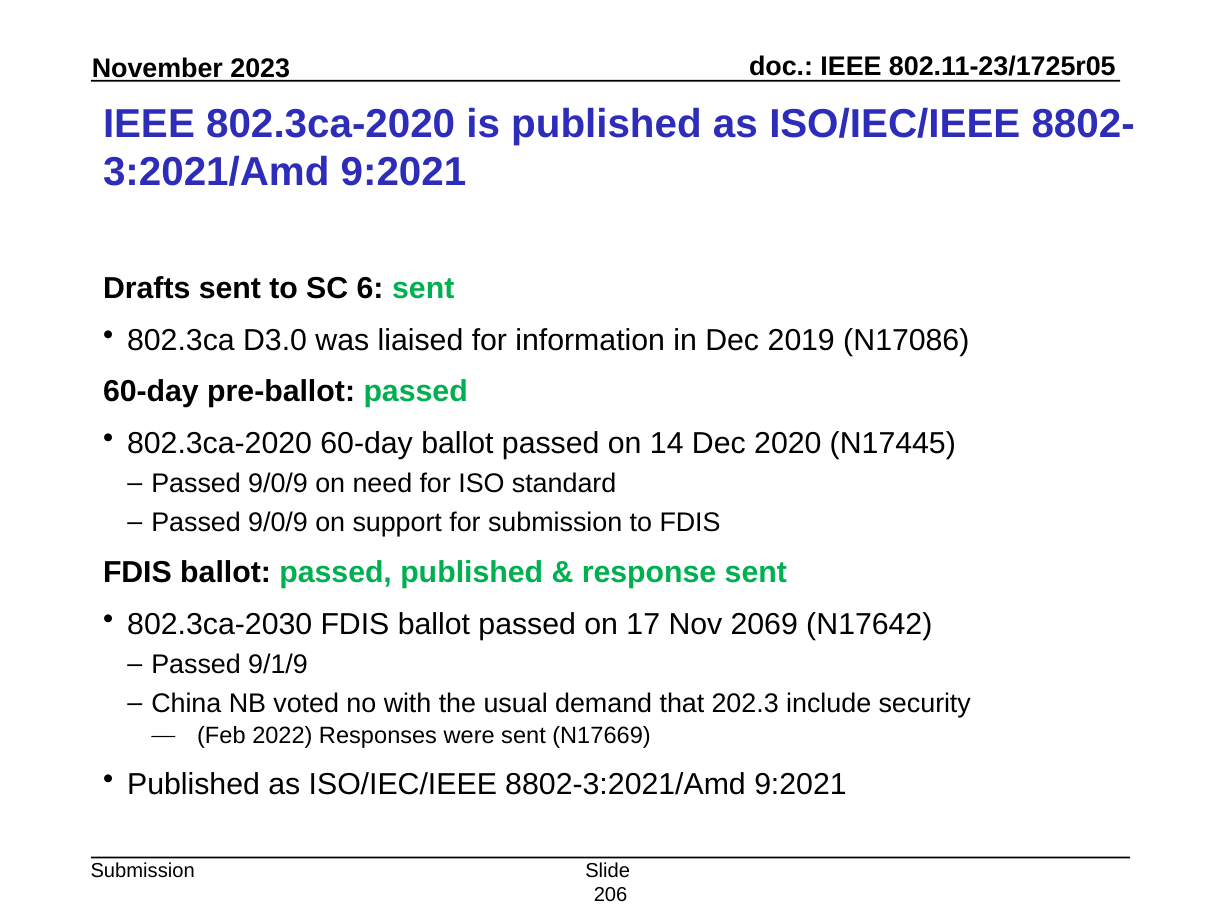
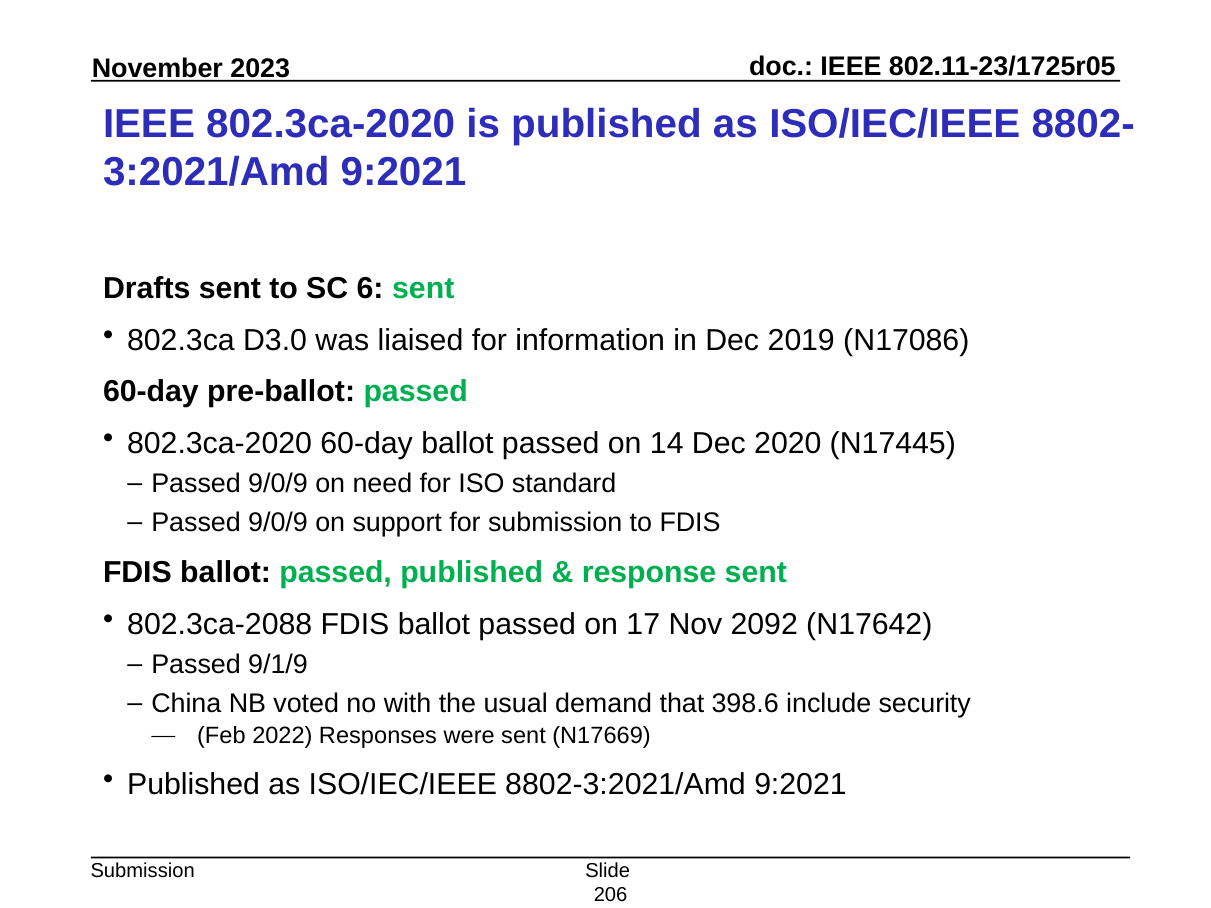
802.3ca-2030: 802.3ca-2030 -> 802.3ca-2088
2069: 2069 -> 2092
202.3: 202.3 -> 398.6
